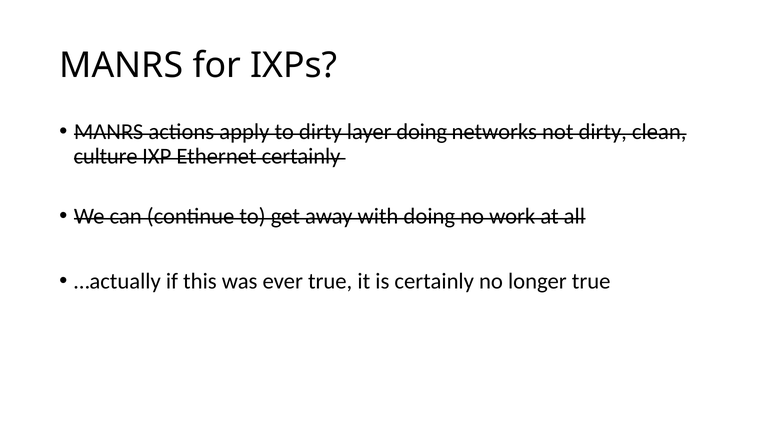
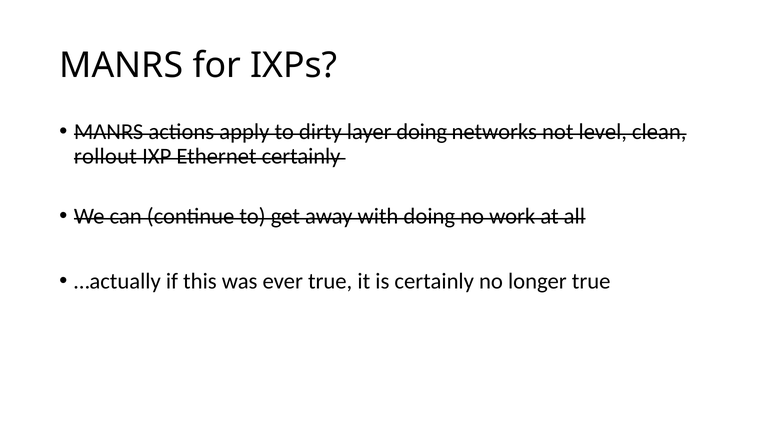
not dirty: dirty -> level
culture: culture -> rollout
